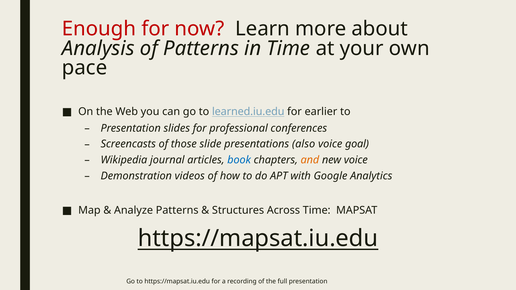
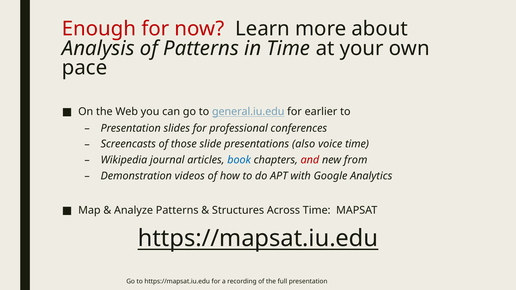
learned.iu.edu: learned.iu.edu -> general.iu.edu
voice goal: goal -> time
and colour: orange -> red
new voice: voice -> from
